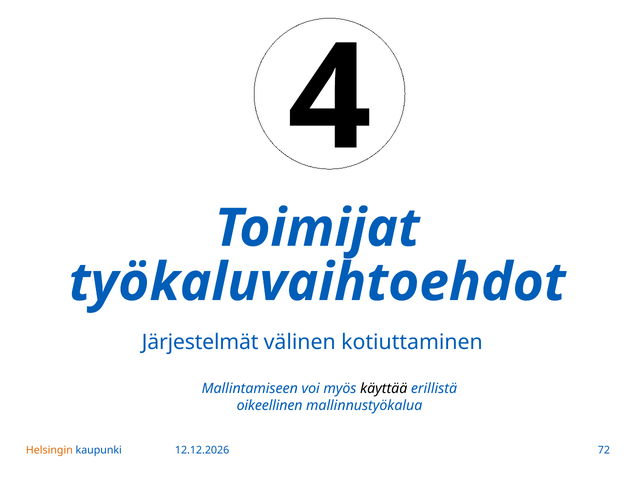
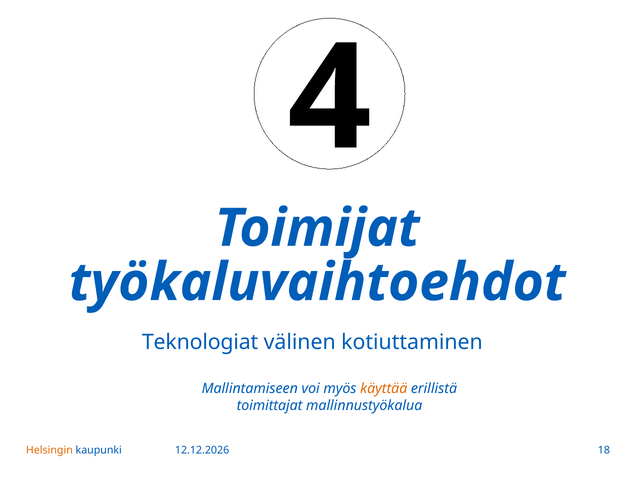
Järjestelmät: Järjestelmät -> Teknologiat
käyttää colour: black -> orange
oikeellinen: oikeellinen -> toimittajat
72: 72 -> 18
